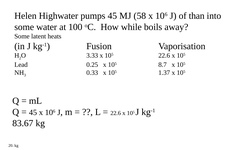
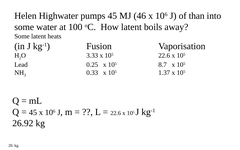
58: 58 -> 46
How while: while -> latent
83.67: 83.67 -> 26.92
